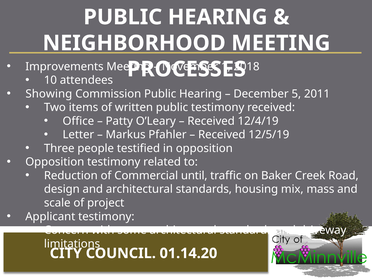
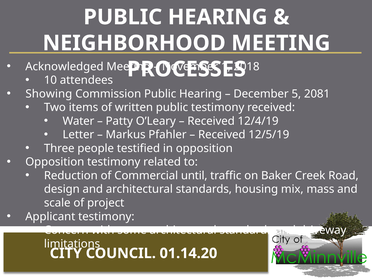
Improvements: Improvements -> Acknowledged
2011: 2011 -> 2081
Office: Office -> Water
